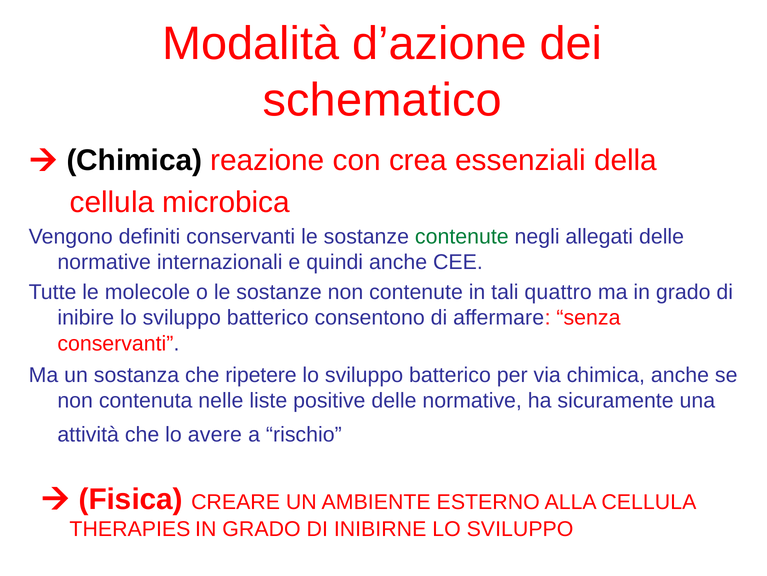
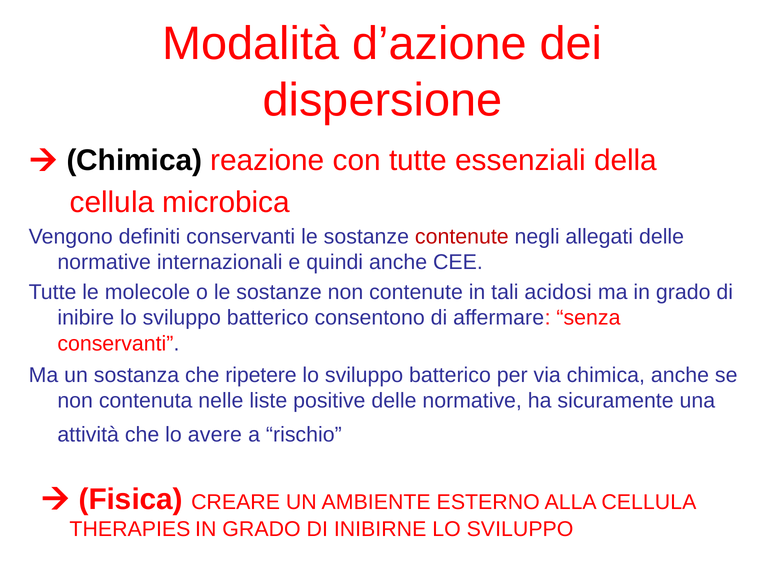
schematico: schematico -> dispersione
con crea: crea -> tutte
contenute at (462, 236) colour: green -> red
quattro: quattro -> acidosi
